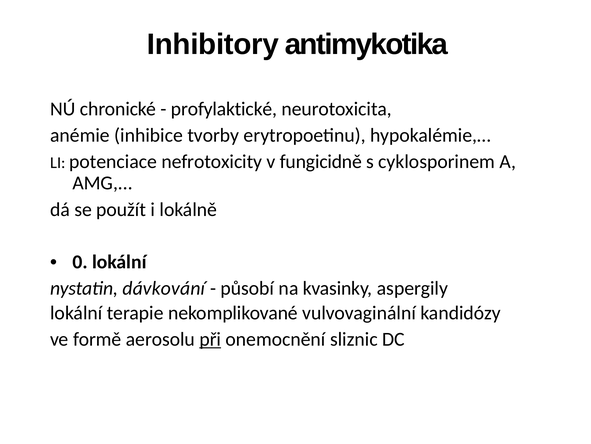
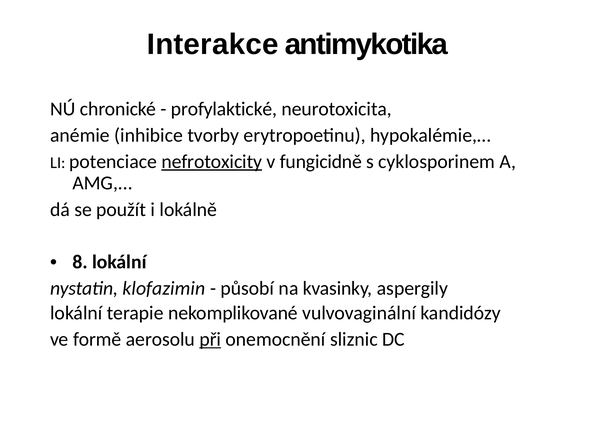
Inhibitory: Inhibitory -> Interakce
nefrotoxicity underline: none -> present
0: 0 -> 8
dávkování: dávkování -> klofazimin
